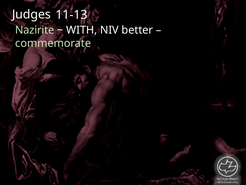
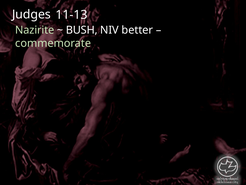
WITH: WITH -> BUSH
